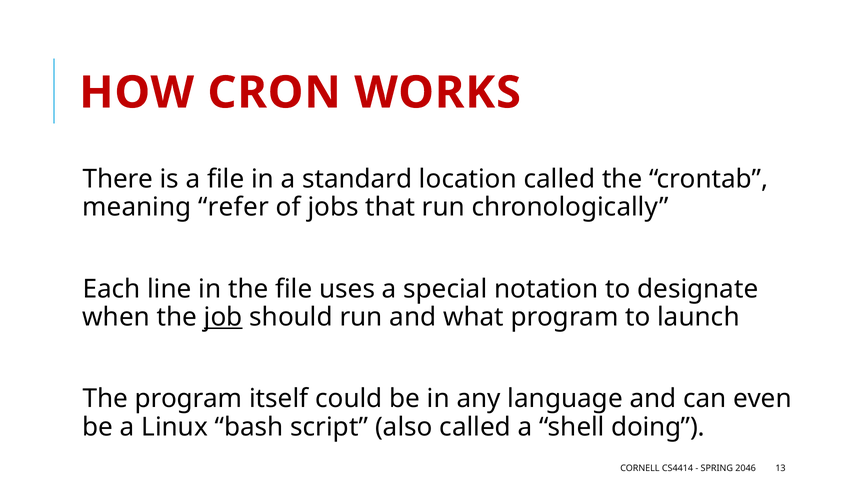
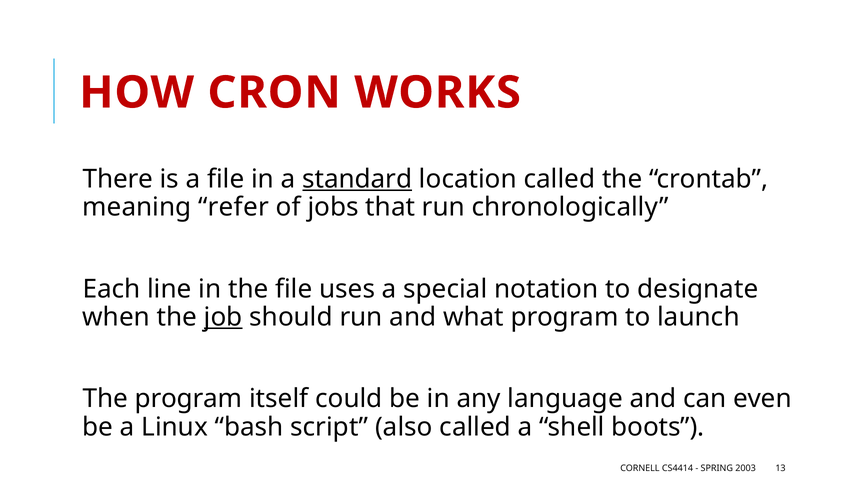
standard underline: none -> present
doing: doing -> boots
2046: 2046 -> 2003
